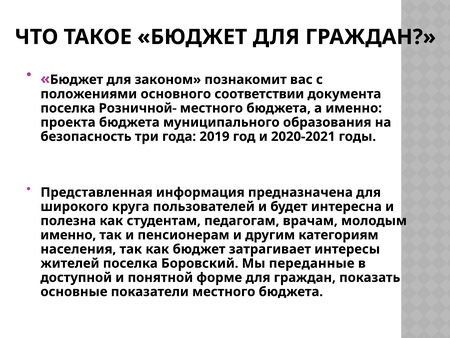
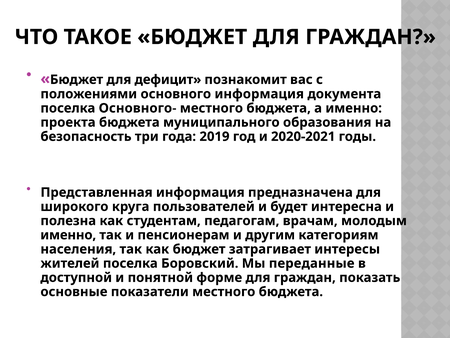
законом: законом -> дефицит
основного соответствии: соответствии -> информация
Розничной-: Розничной- -> Основного-
